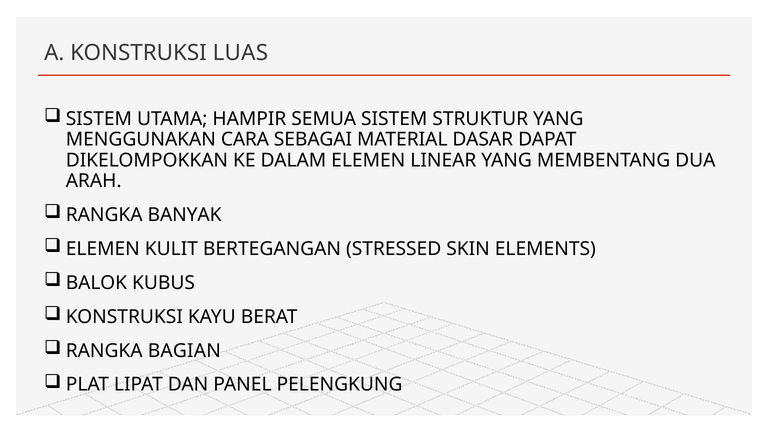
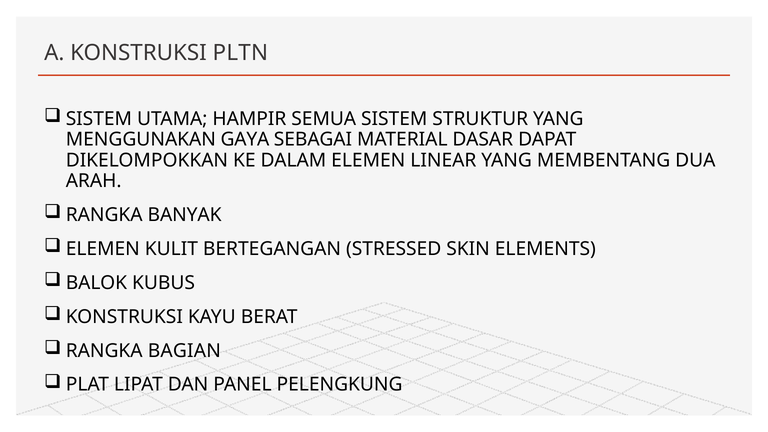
LUAS: LUAS -> PLTN
CARA: CARA -> GAYA
